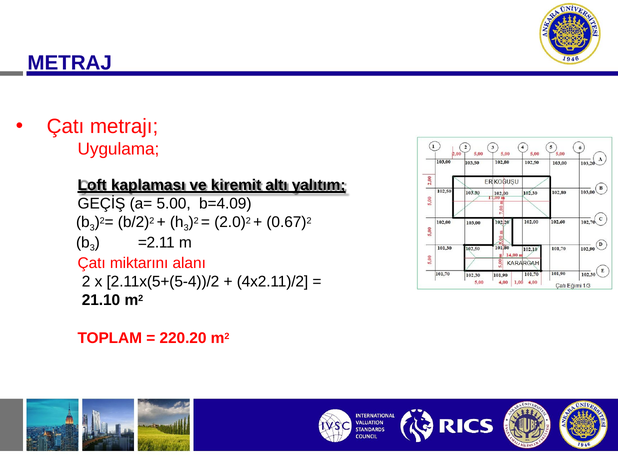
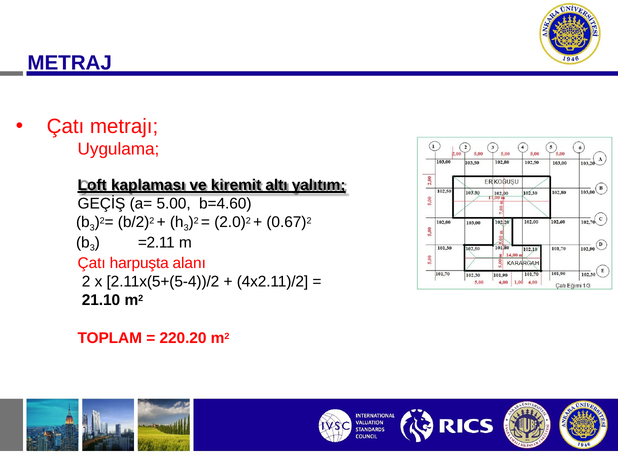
b=4.09: b=4.09 -> b=4.60
miktarını: miktarını -> harpuşta
